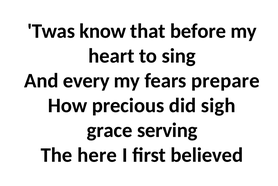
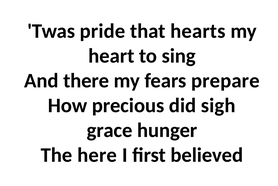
know: know -> pride
before: before -> hearts
every: every -> there
serving: serving -> hunger
